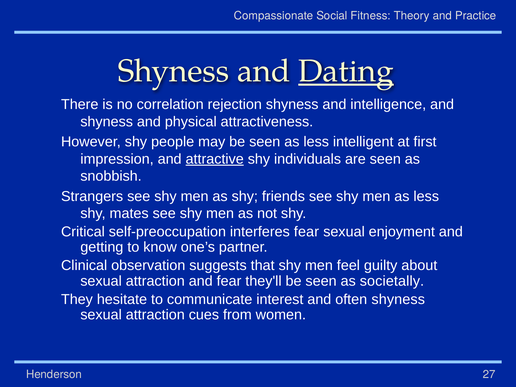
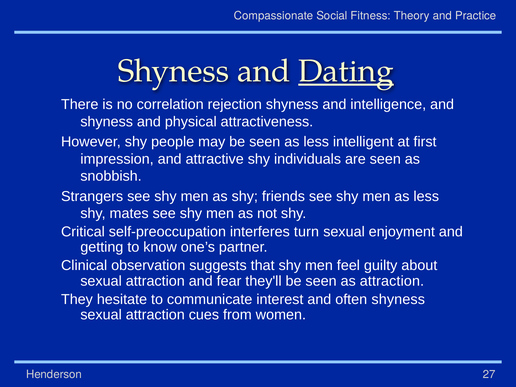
attractive underline: present -> none
interferes fear: fear -> turn
as societally: societally -> attraction
